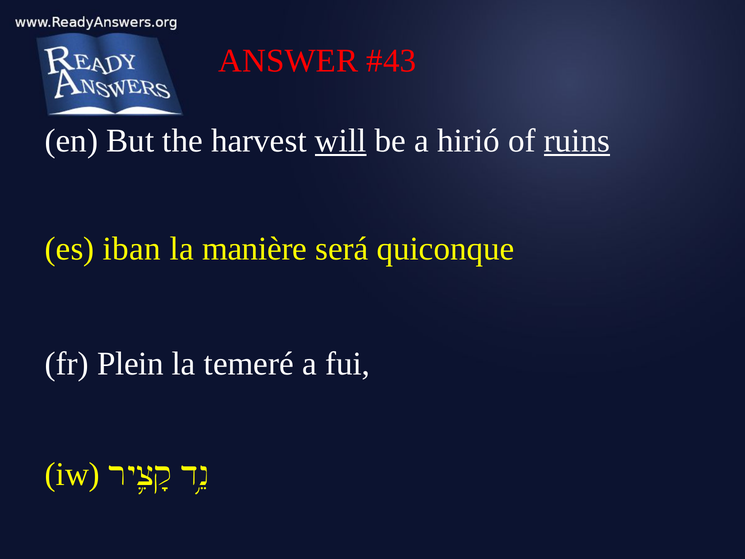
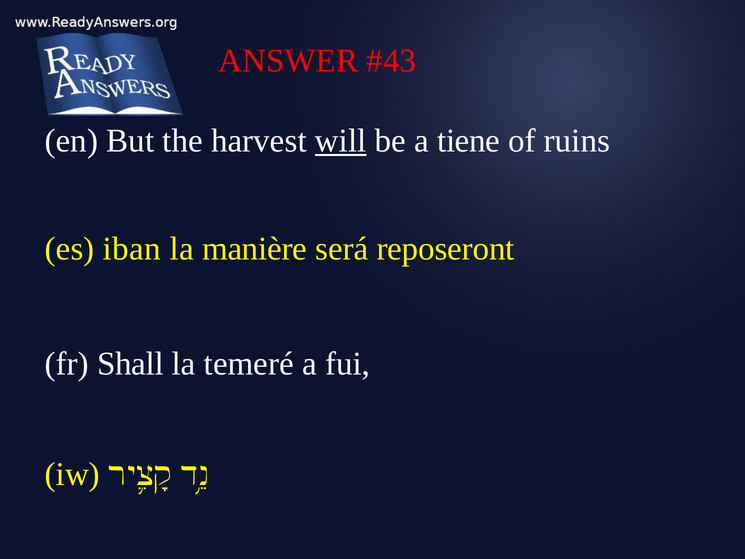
hirió: hirió -> tiene
ruins underline: present -> none
quiconque: quiconque -> reposeront
Plein: Plein -> Shall
